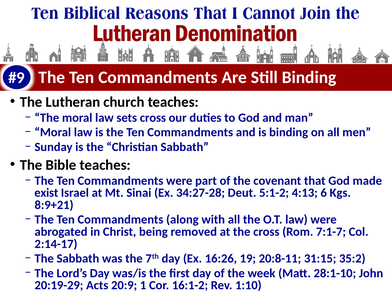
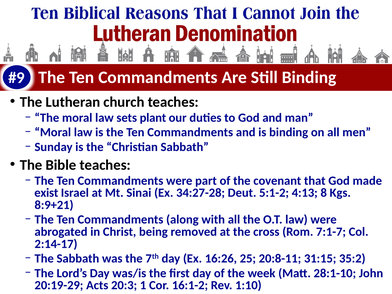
sets cross: cross -> plant
6: 6 -> 8
19: 19 -> 25
20:9: 20:9 -> 20:3
